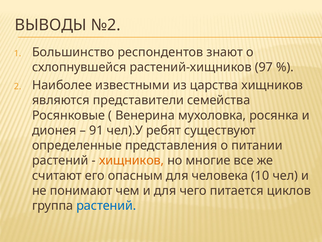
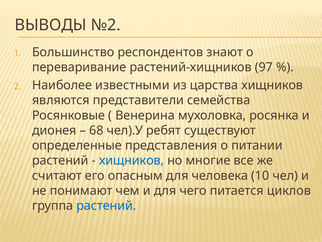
схлопнувшейся: схлопнувшейся -> переваривание
91: 91 -> 68
хищников at (132, 160) colour: orange -> blue
